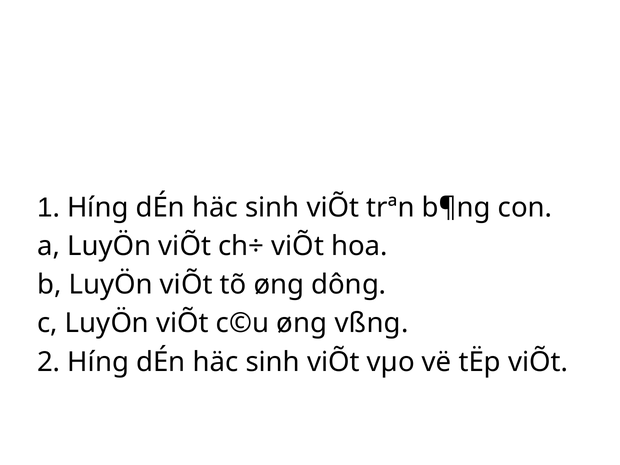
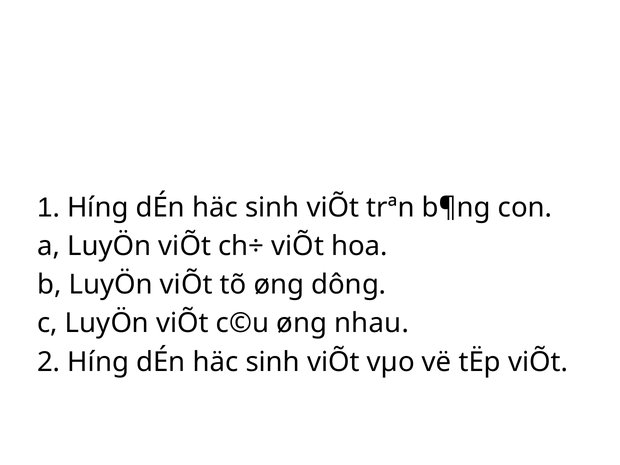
vßng: vßng -> nhau
